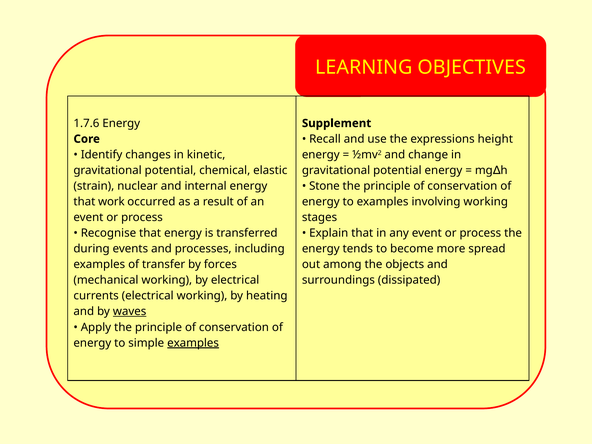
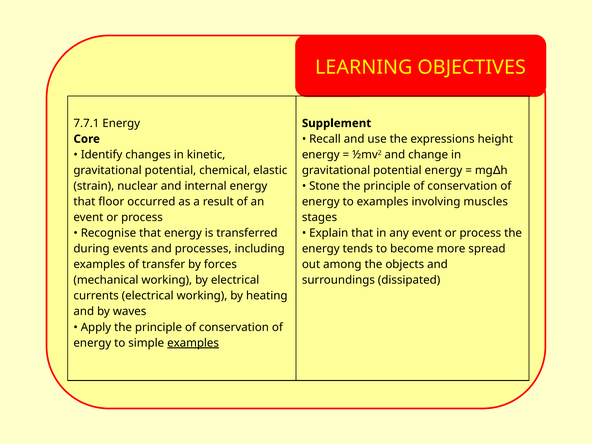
1.7.6: 1.7.6 -> 7.7.1
work: work -> floor
involving working: working -> muscles
waves underline: present -> none
